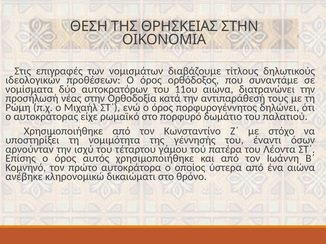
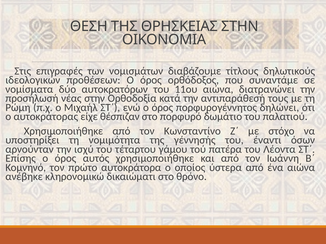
ρωμαϊκό: ρωμαϊκό -> θέσπιζαν
